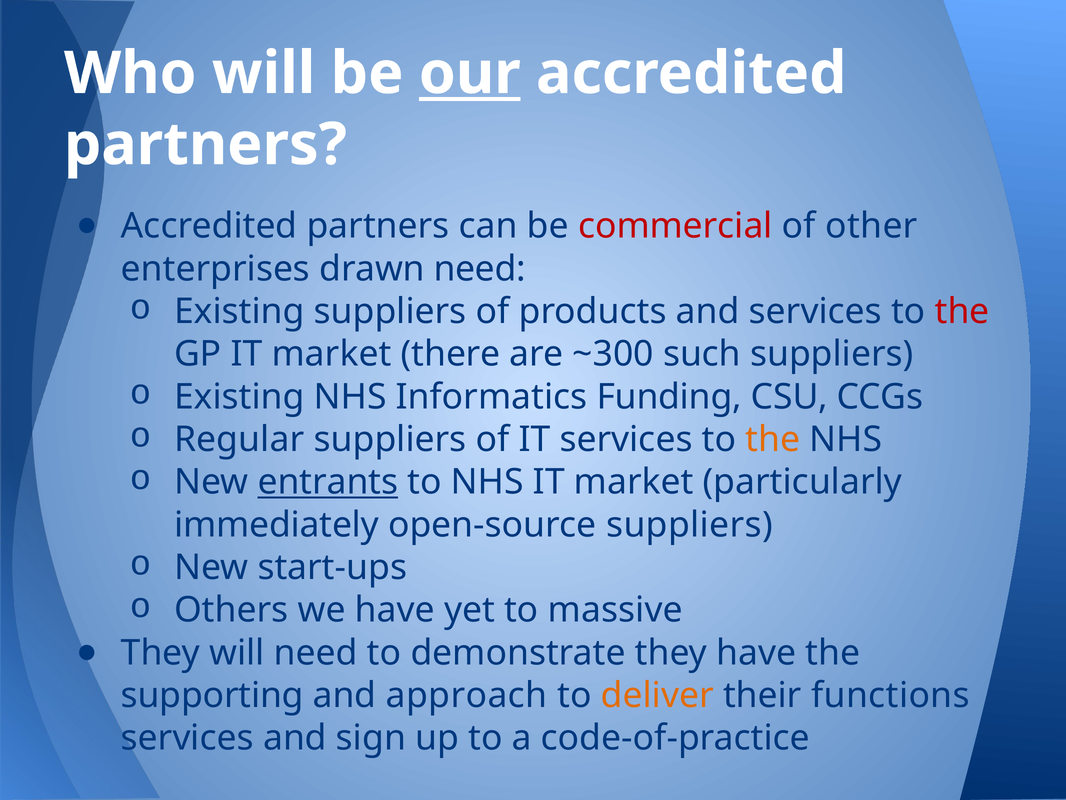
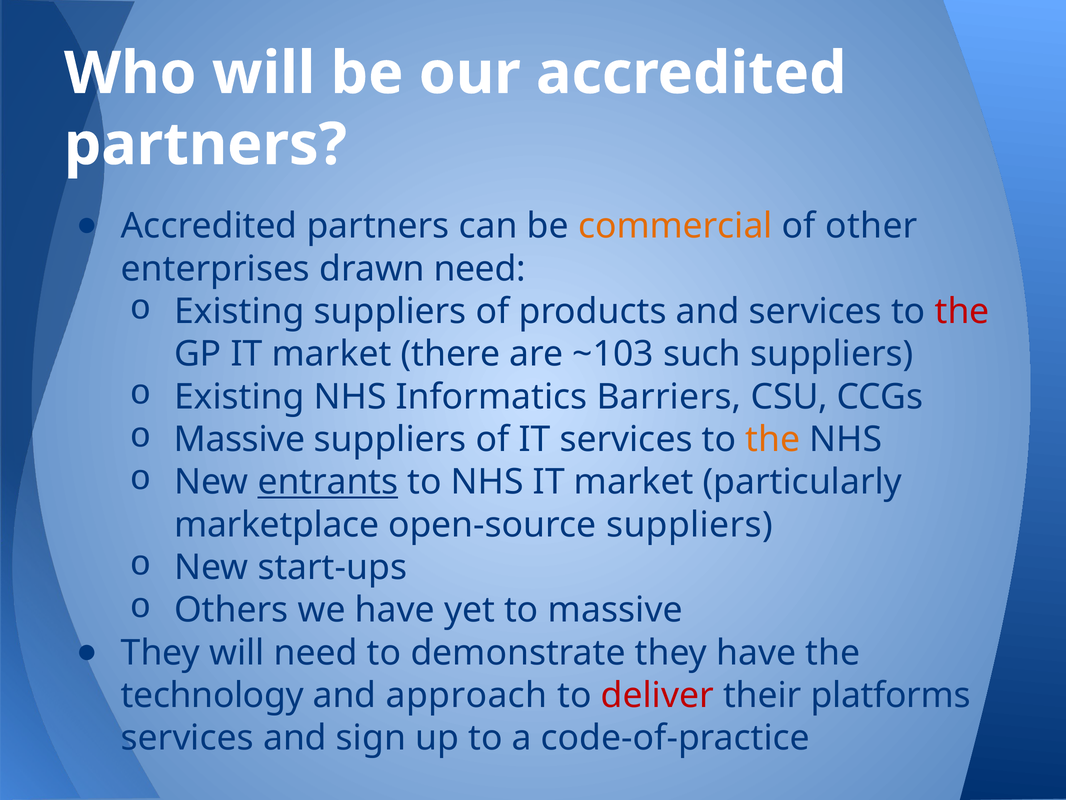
our underline: present -> none
commercial colour: red -> orange
~300: ~300 -> ~103
Funding: Funding -> Barriers
Regular at (239, 439): Regular -> Massive
immediately: immediately -> marketplace
supporting: supporting -> technology
deliver colour: orange -> red
functions: functions -> platforms
